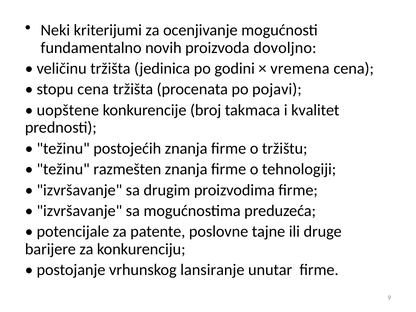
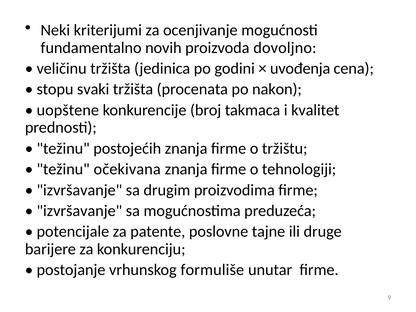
vremena: vremena -> uvođenja
stopu cena: cena -> svaki
pojavi: pojavi -> nakon
razmešten: razmešten -> očekivana
lansiranje: lansiranje -> formuliše
